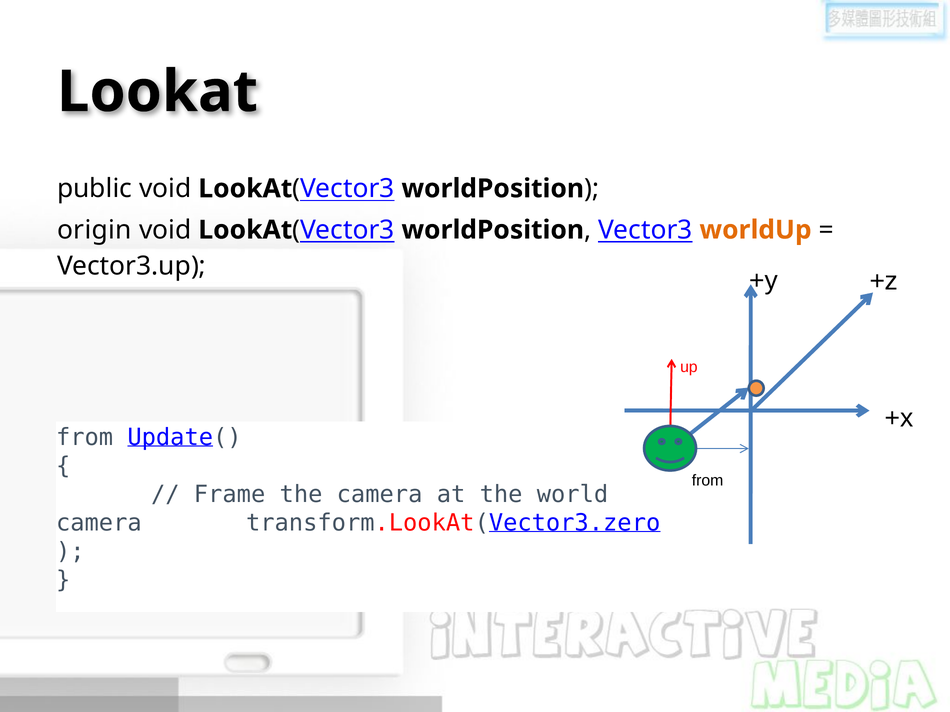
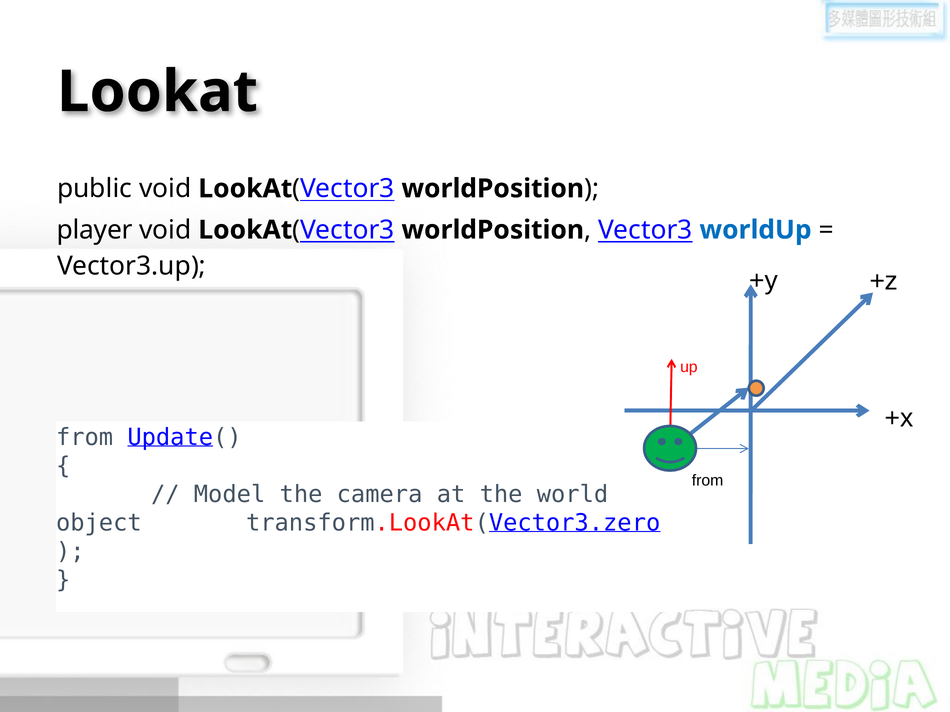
origin: origin -> player
worldUp colour: orange -> blue
Frame: Frame -> Model
camera at (99, 523): camera -> object
